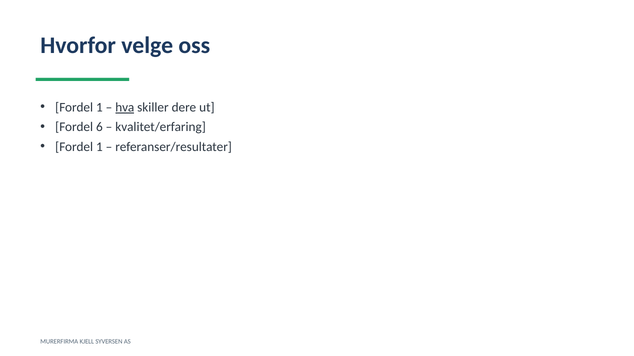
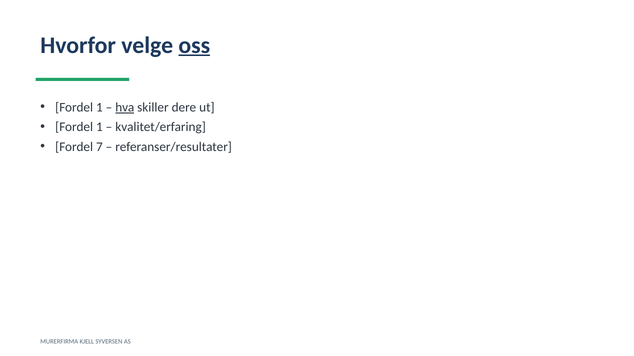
oss underline: none -> present
6 at (99, 127): 6 -> 1
1 at (99, 147): 1 -> 7
